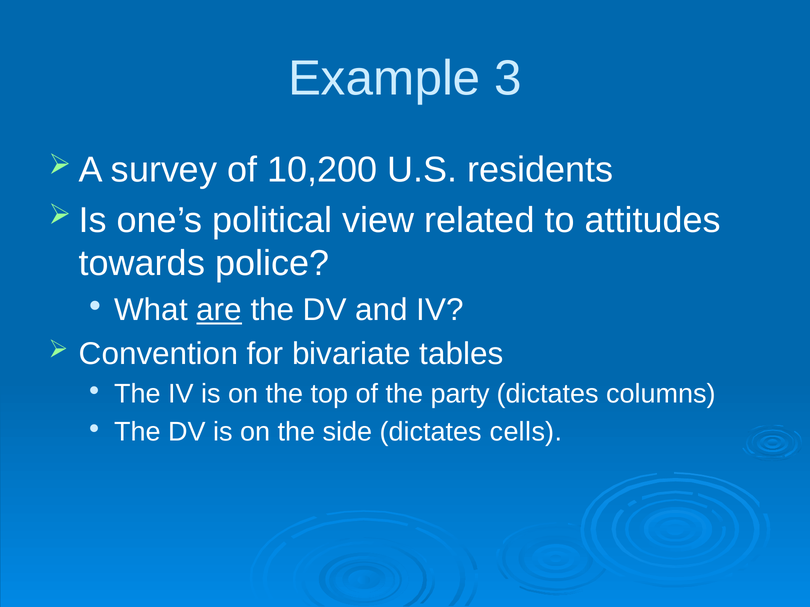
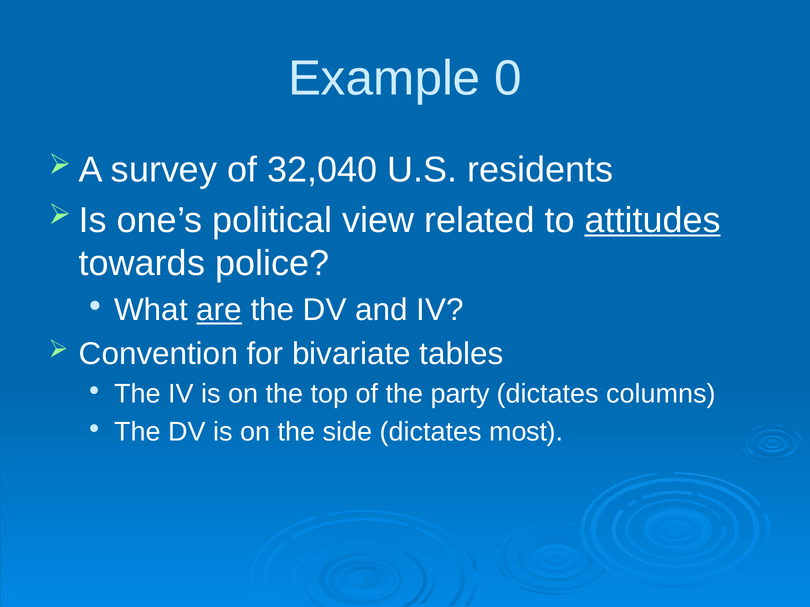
3: 3 -> 0
10,200: 10,200 -> 32,040
attitudes underline: none -> present
cells: cells -> most
